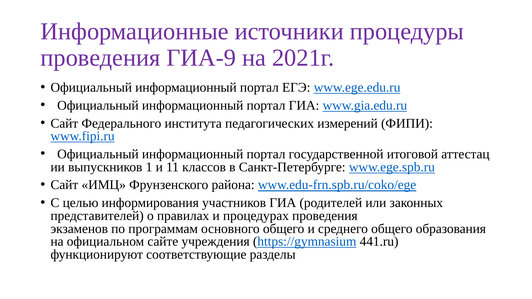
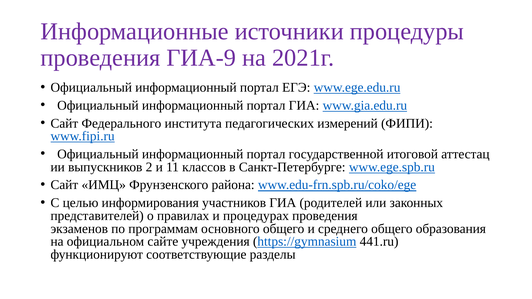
1: 1 -> 2
